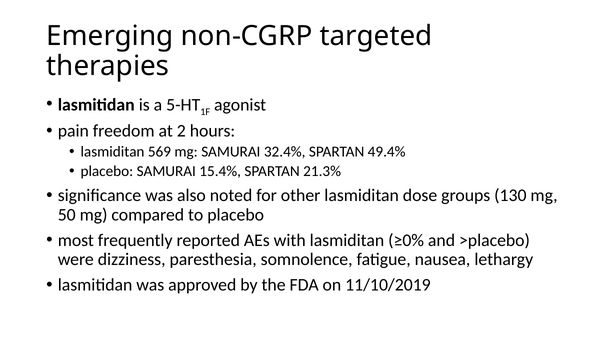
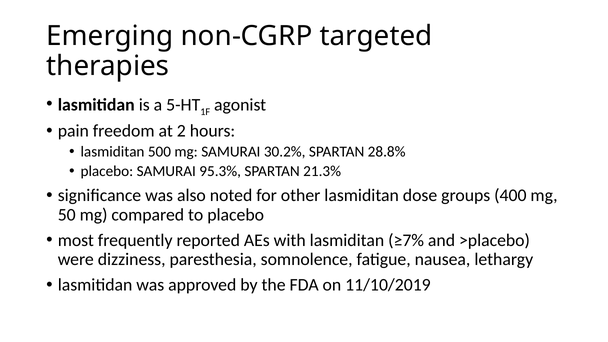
569: 569 -> 500
32.4%: 32.4% -> 30.2%
49.4%: 49.4% -> 28.8%
15.4%: 15.4% -> 95.3%
130: 130 -> 400
≥0%: ≥0% -> ≥7%
